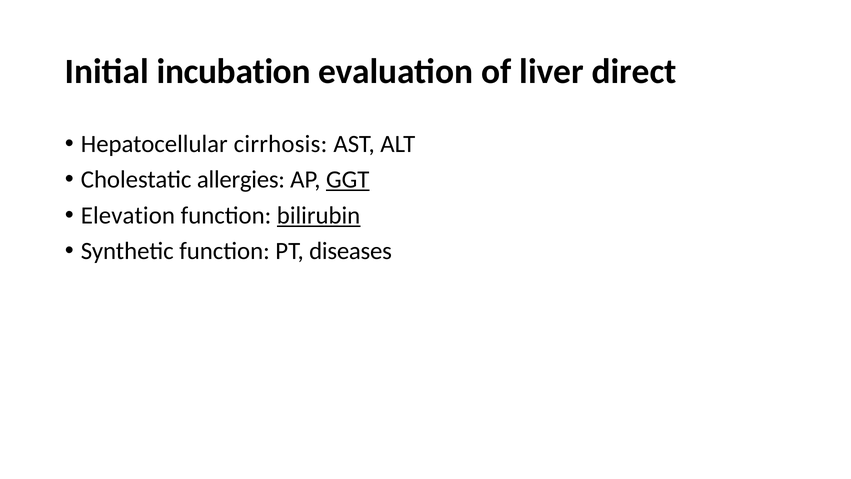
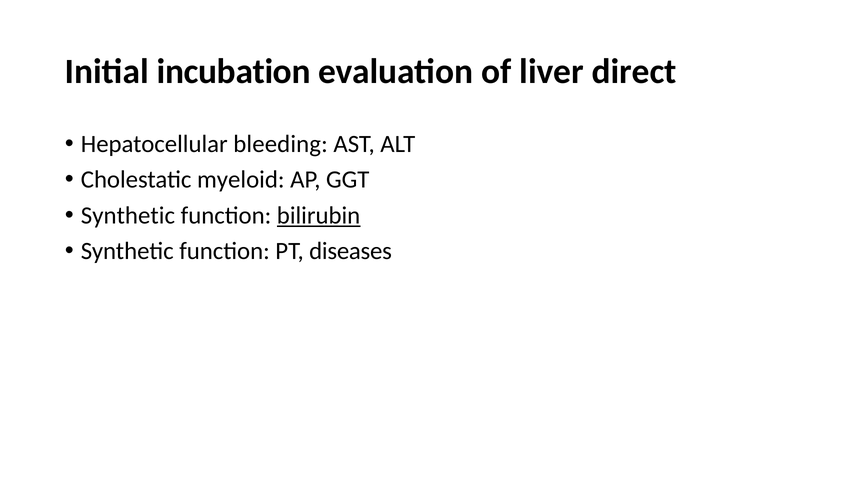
cirrhosis: cirrhosis -> bleeding
allergies: allergies -> myeloid
GGT underline: present -> none
Elevation at (128, 215): Elevation -> Synthetic
